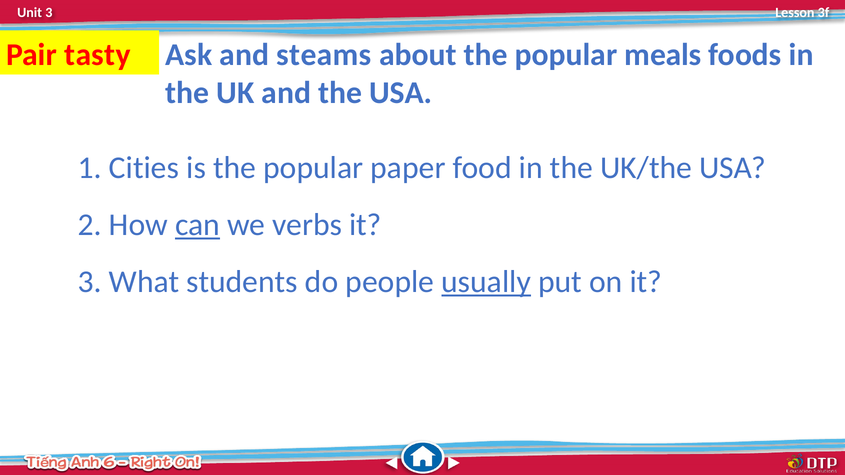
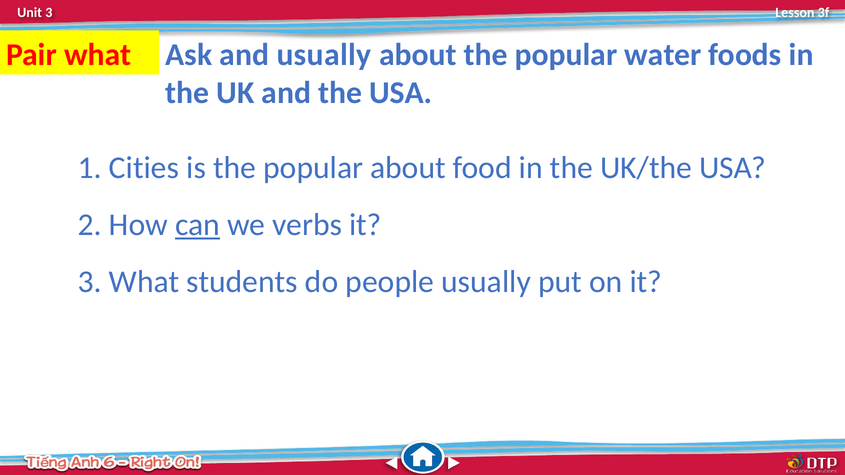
Pair tasty: tasty -> what
and steams: steams -> usually
meals: meals -> water
popular paper: paper -> about
usually at (486, 282) underline: present -> none
